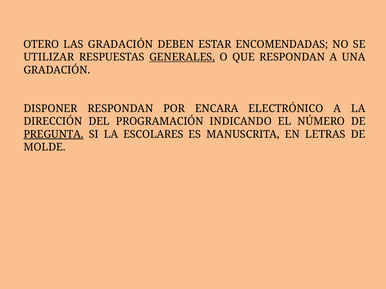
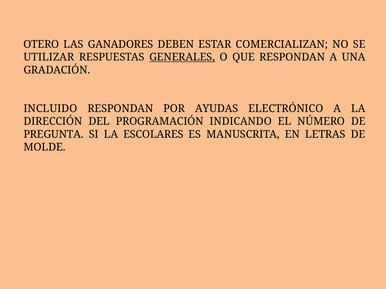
LAS GRADACIÓN: GRADACIÓN -> GANADORES
ENCOMENDADAS: ENCOMENDADAS -> COMERCIALIZAN
DISPONER: DISPONER -> INCLUIDO
ENCARA: ENCARA -> AYUDAS
PREGUNTA underline: present -> none
